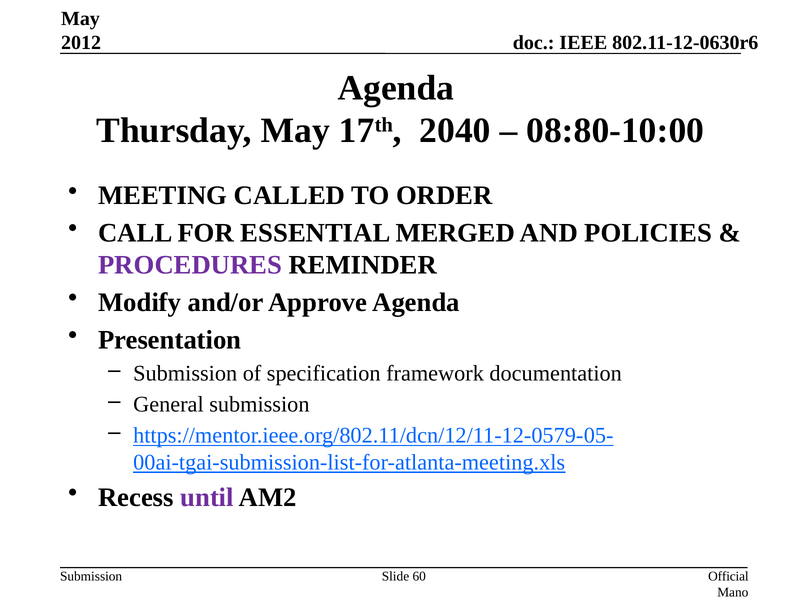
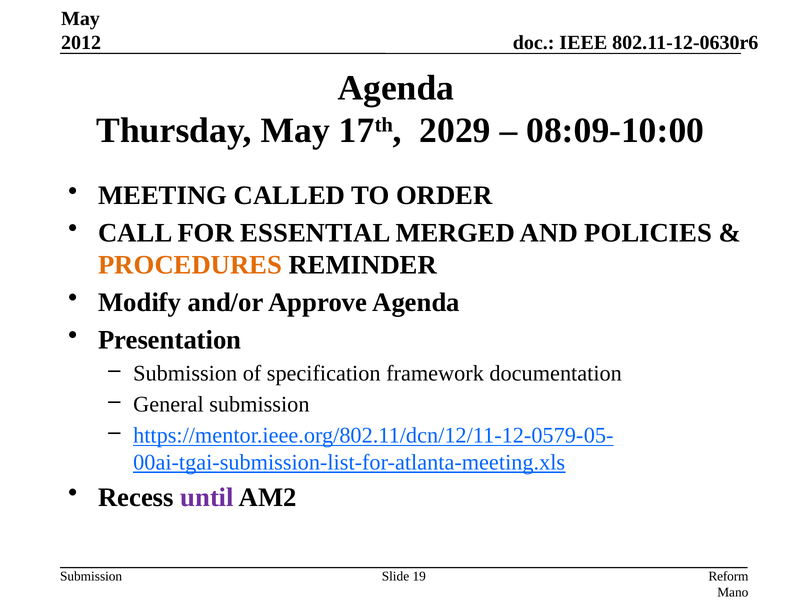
2040: 2040 -> 2029
08:80-10:00: 08:80-10:00 -> 08:09-10:00
PROCEDURES colour: purple -> orange
60: 60 -> 19
Official: Official -> Reform
